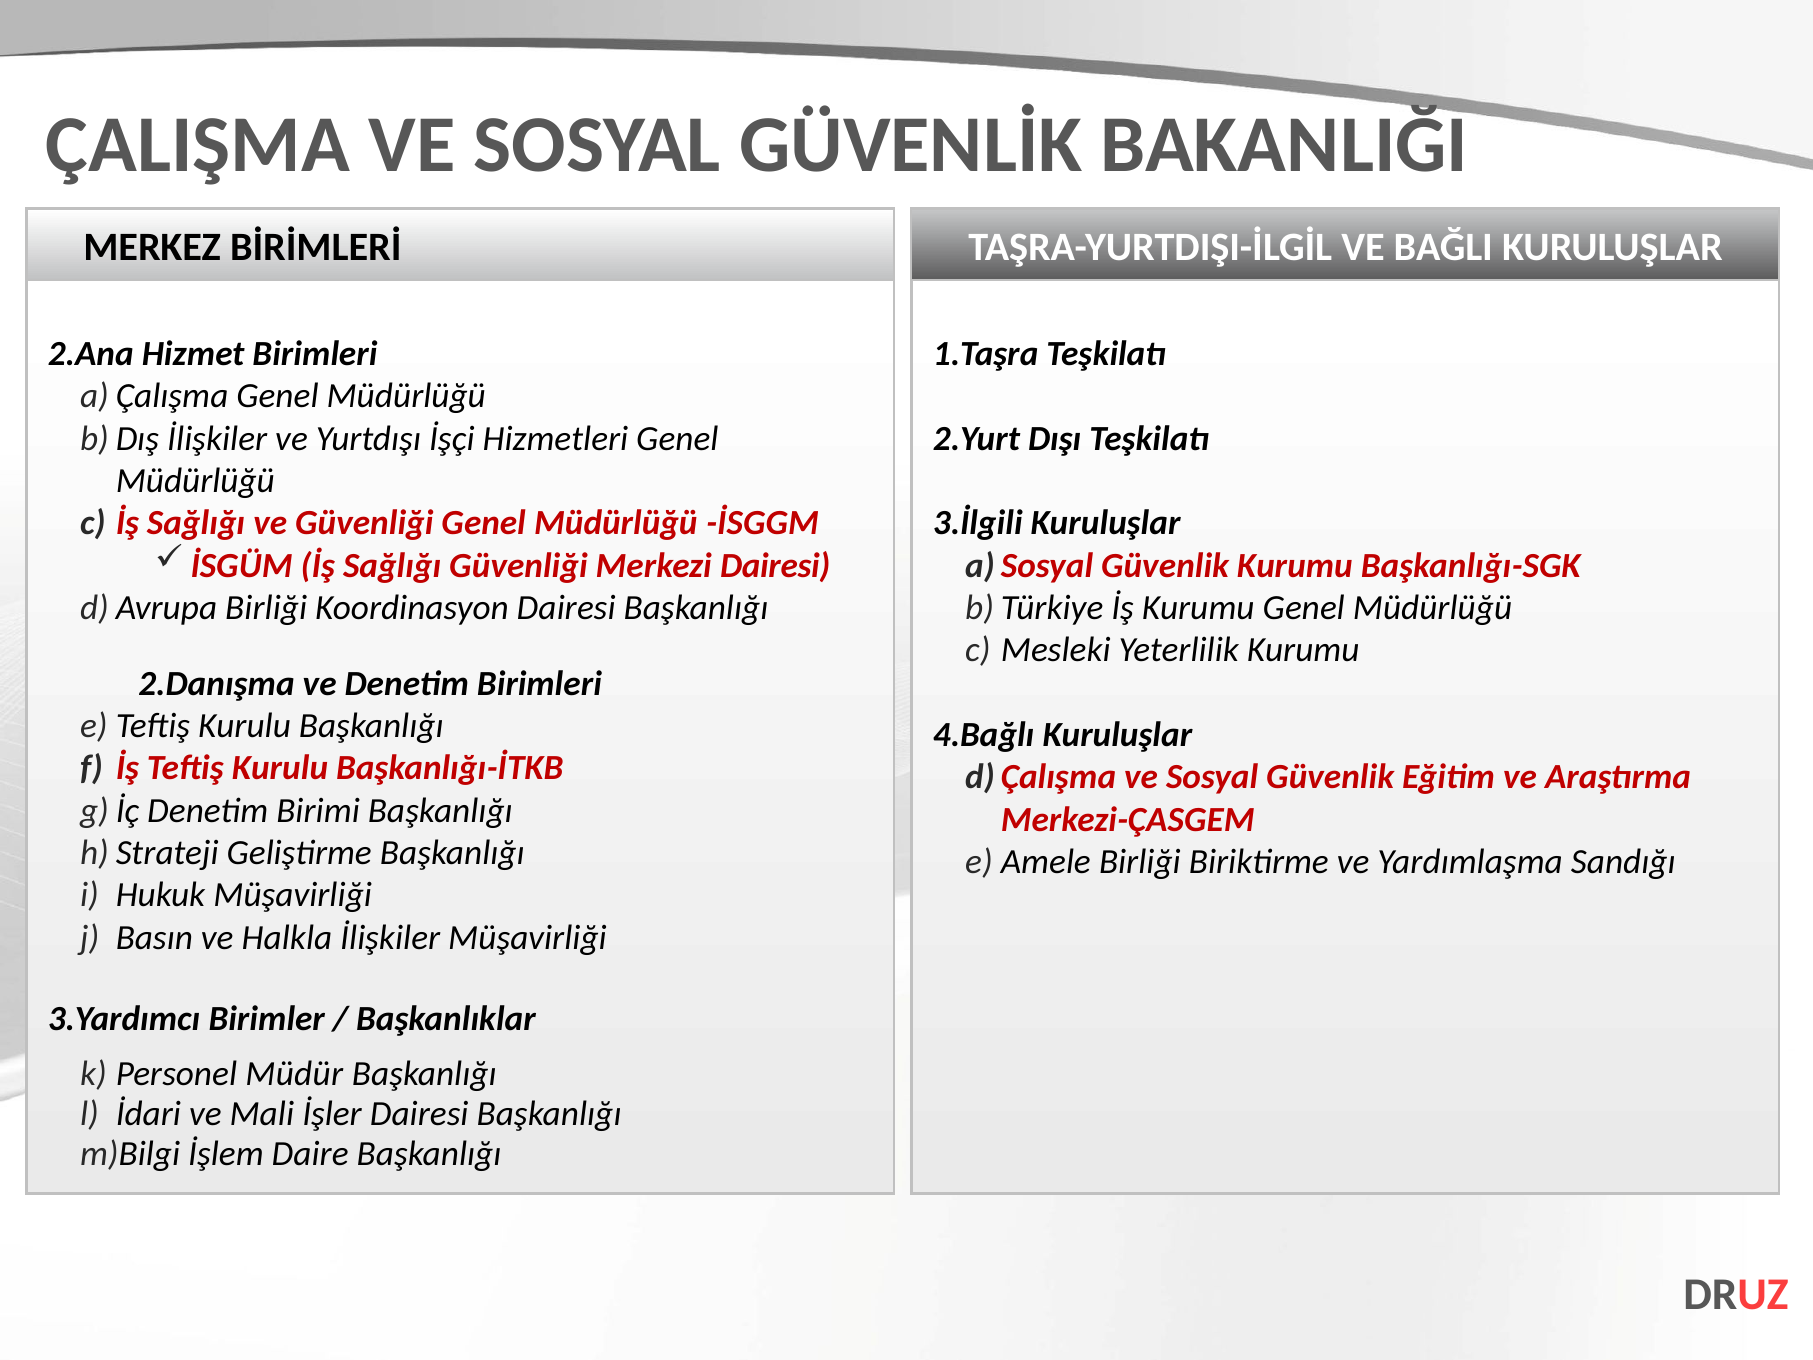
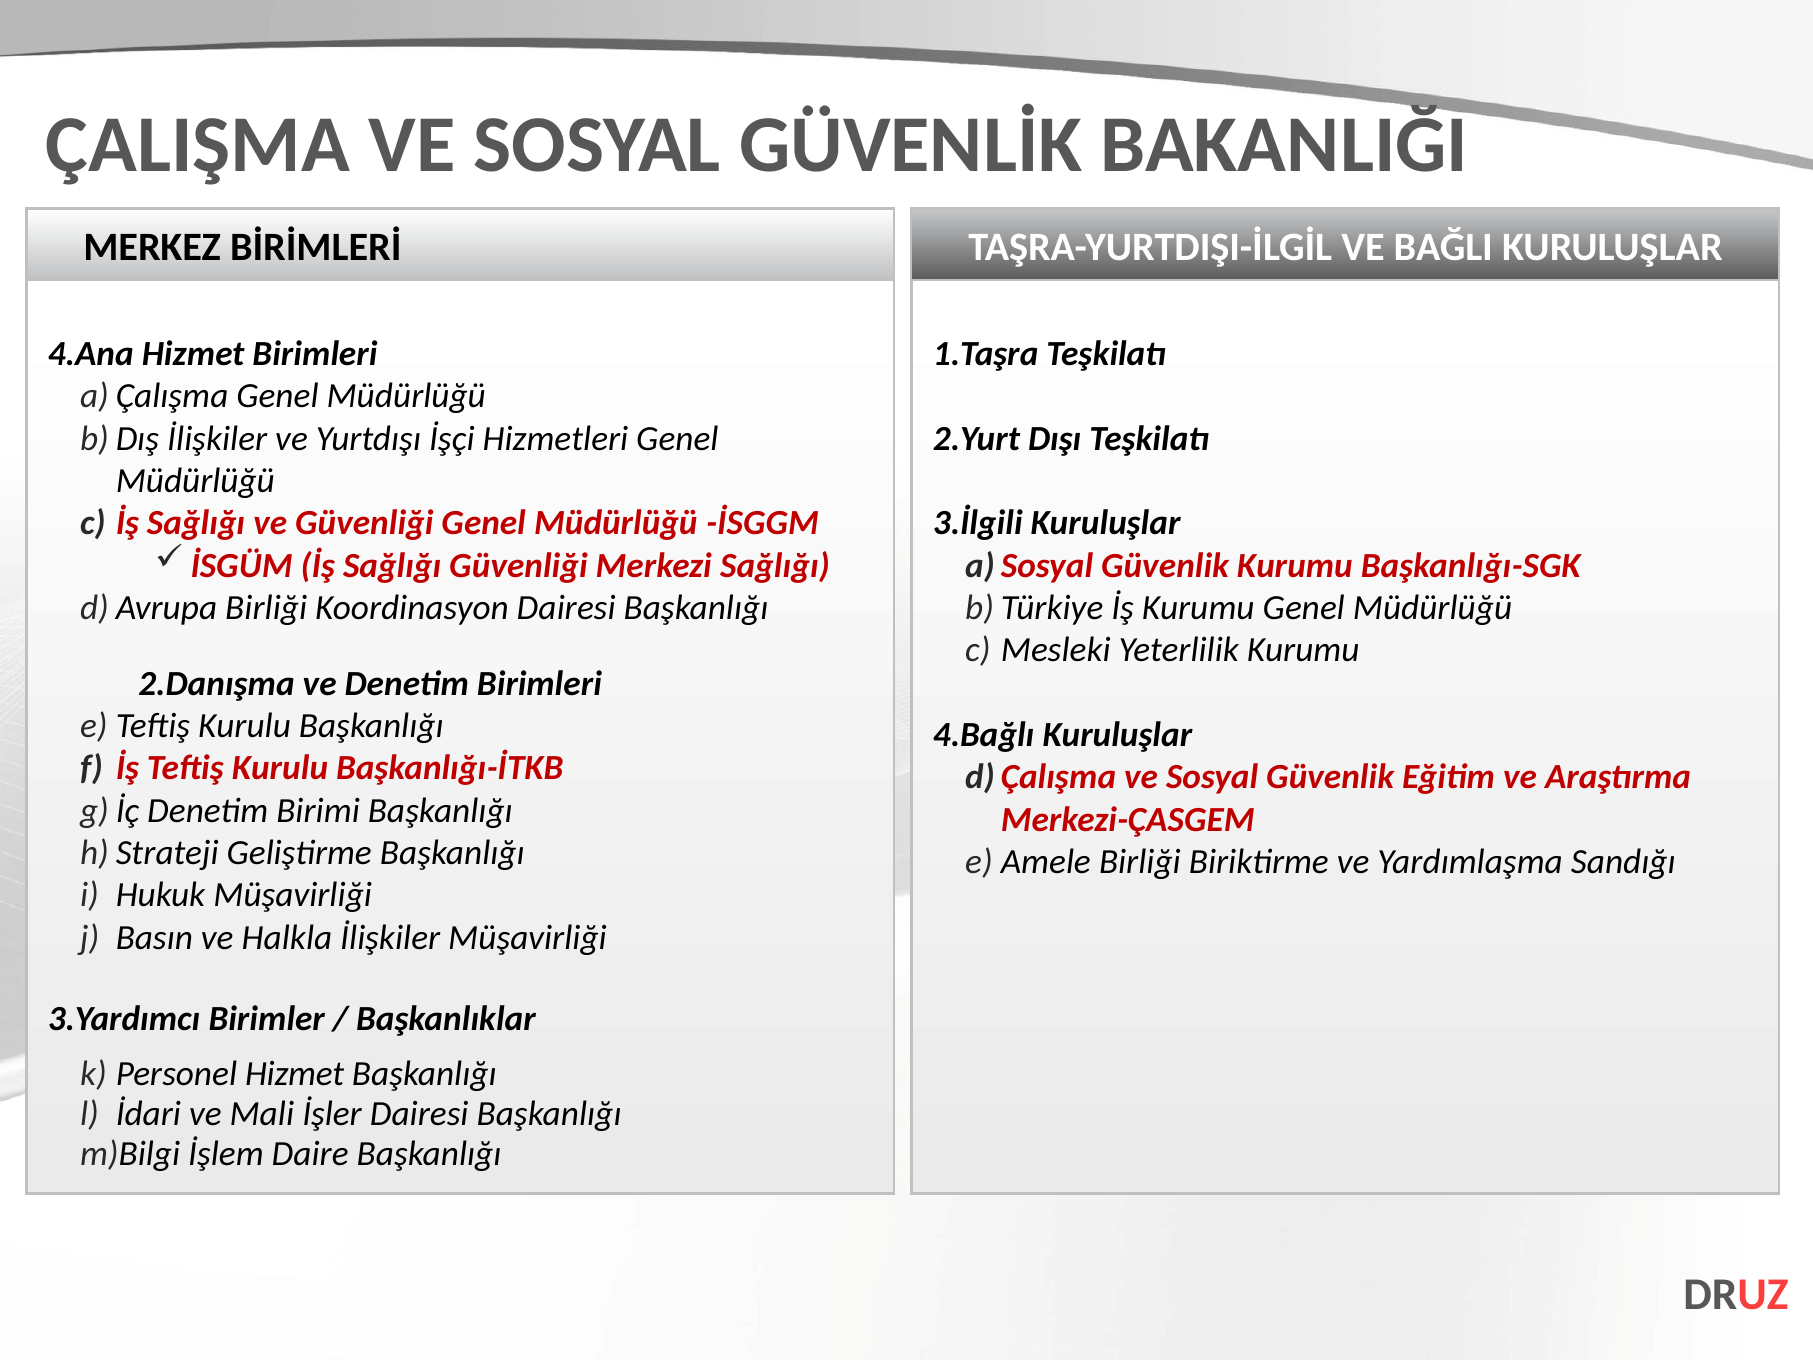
2.Ana: 2.Ana -> 4.Ana
Merkezi Dairesi: Dairesi -> Sağlığı
Personel Müdür: Müdür -> Hizmet
